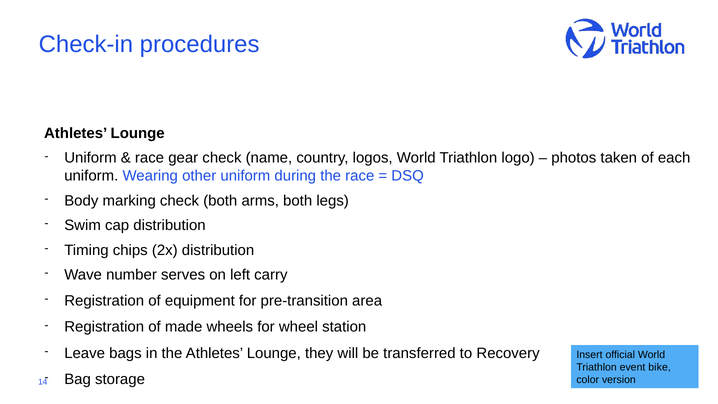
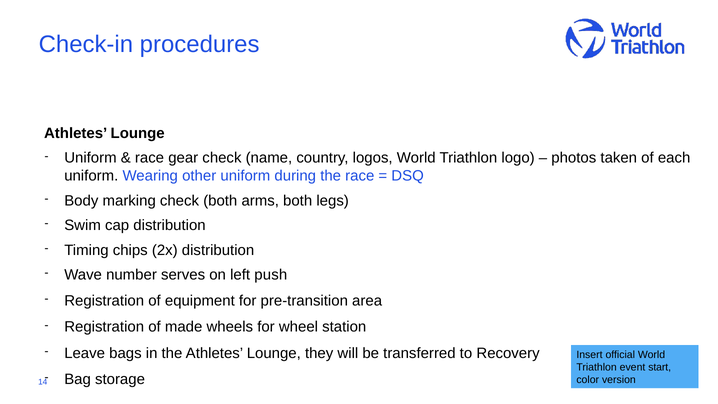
carry: carry -> push
bike: bike -> start
